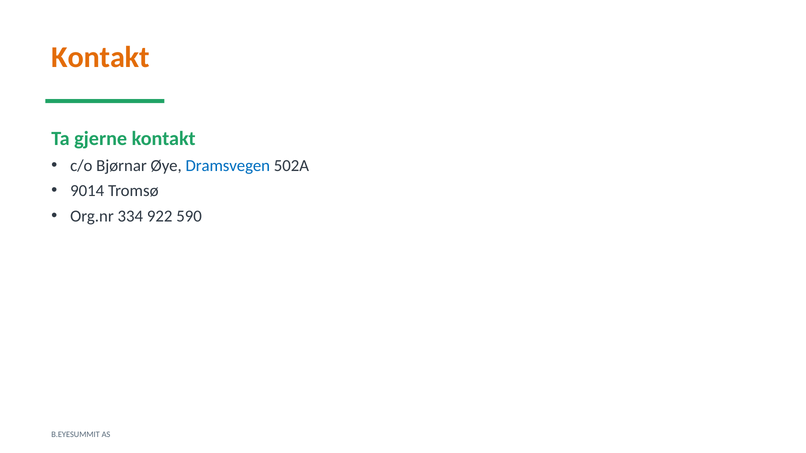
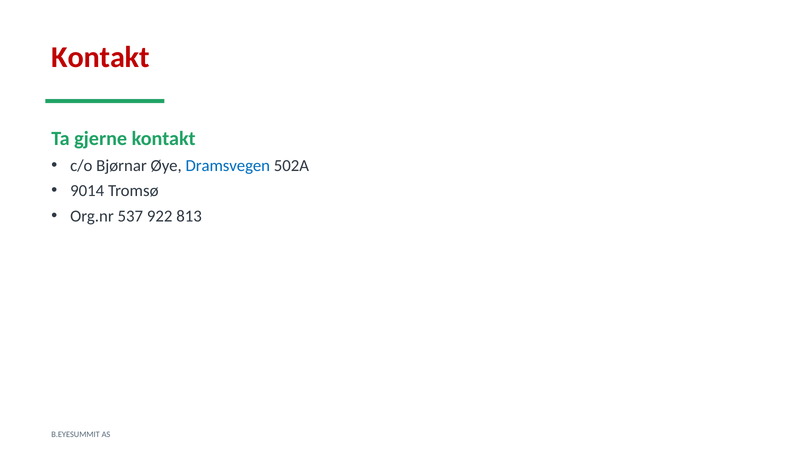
Kontakt at (100, 58) colour: orange -> red
334: 334 -> 537
590: 590 -> 813
